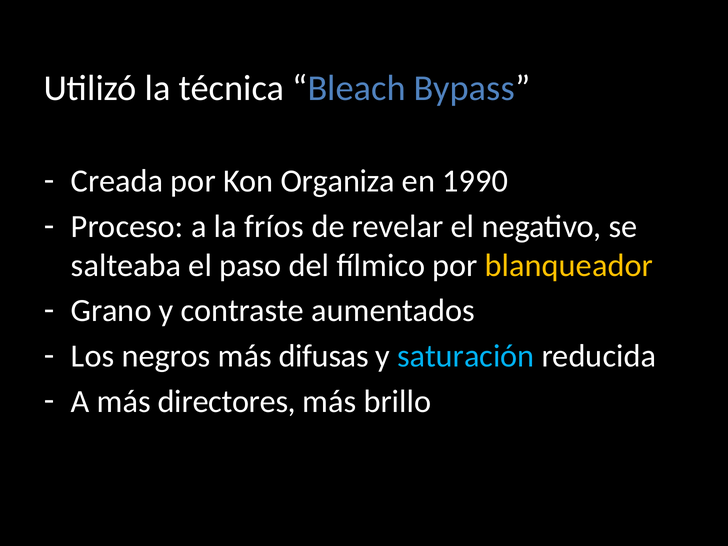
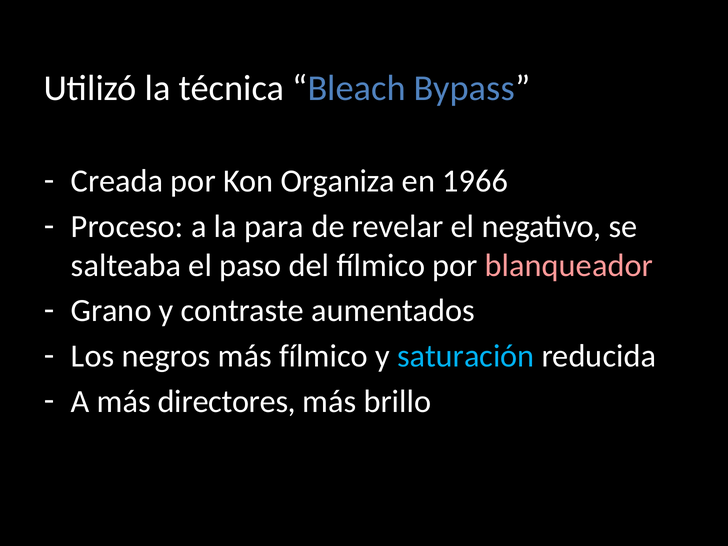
1990: 1990 -> 1966
fríos: fríos -> para
blanqueador colour: yellow -> pink
más difusas: difusas -> fílmico
